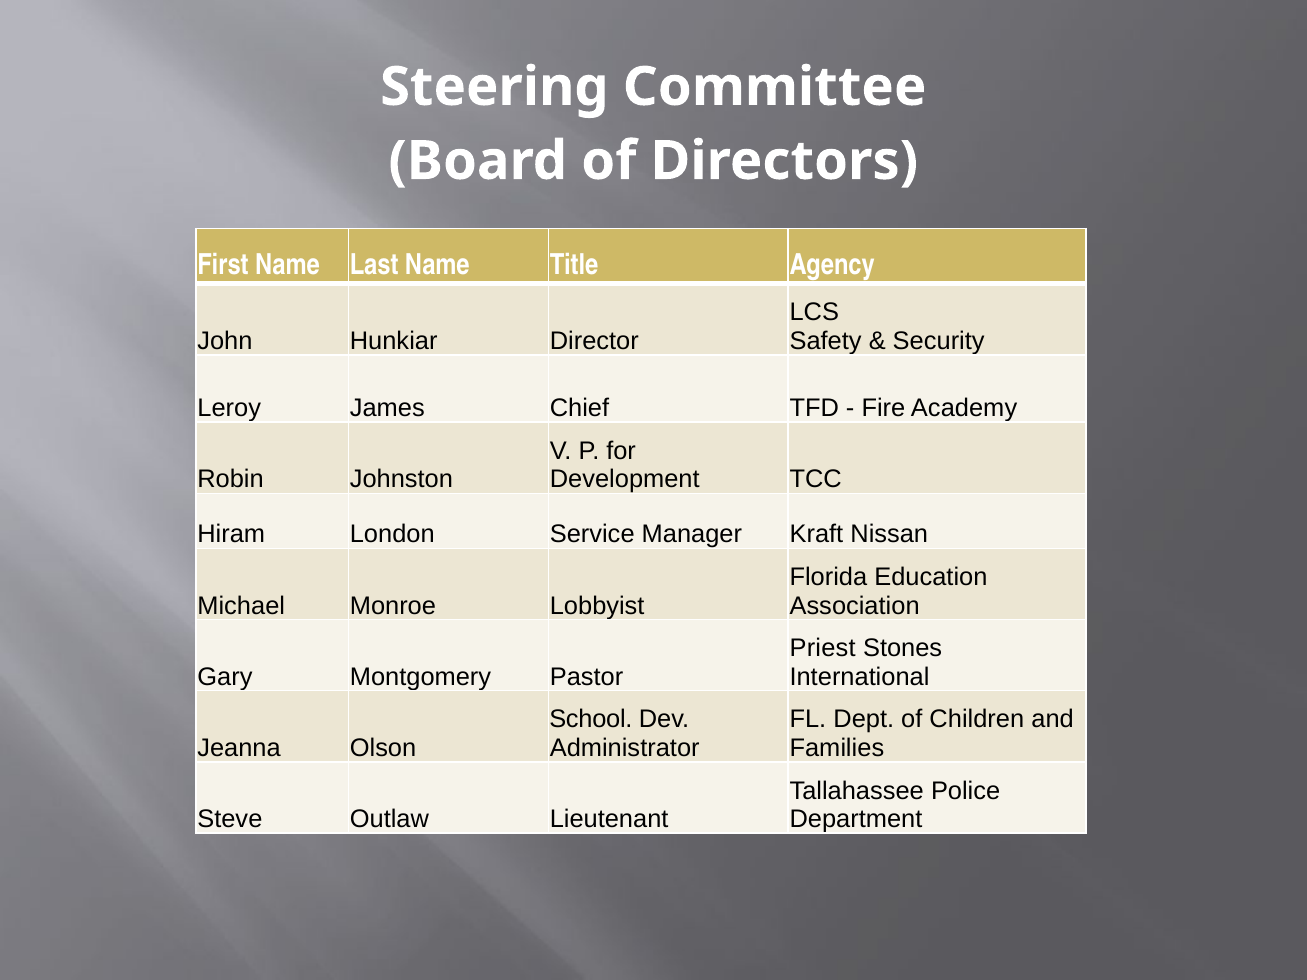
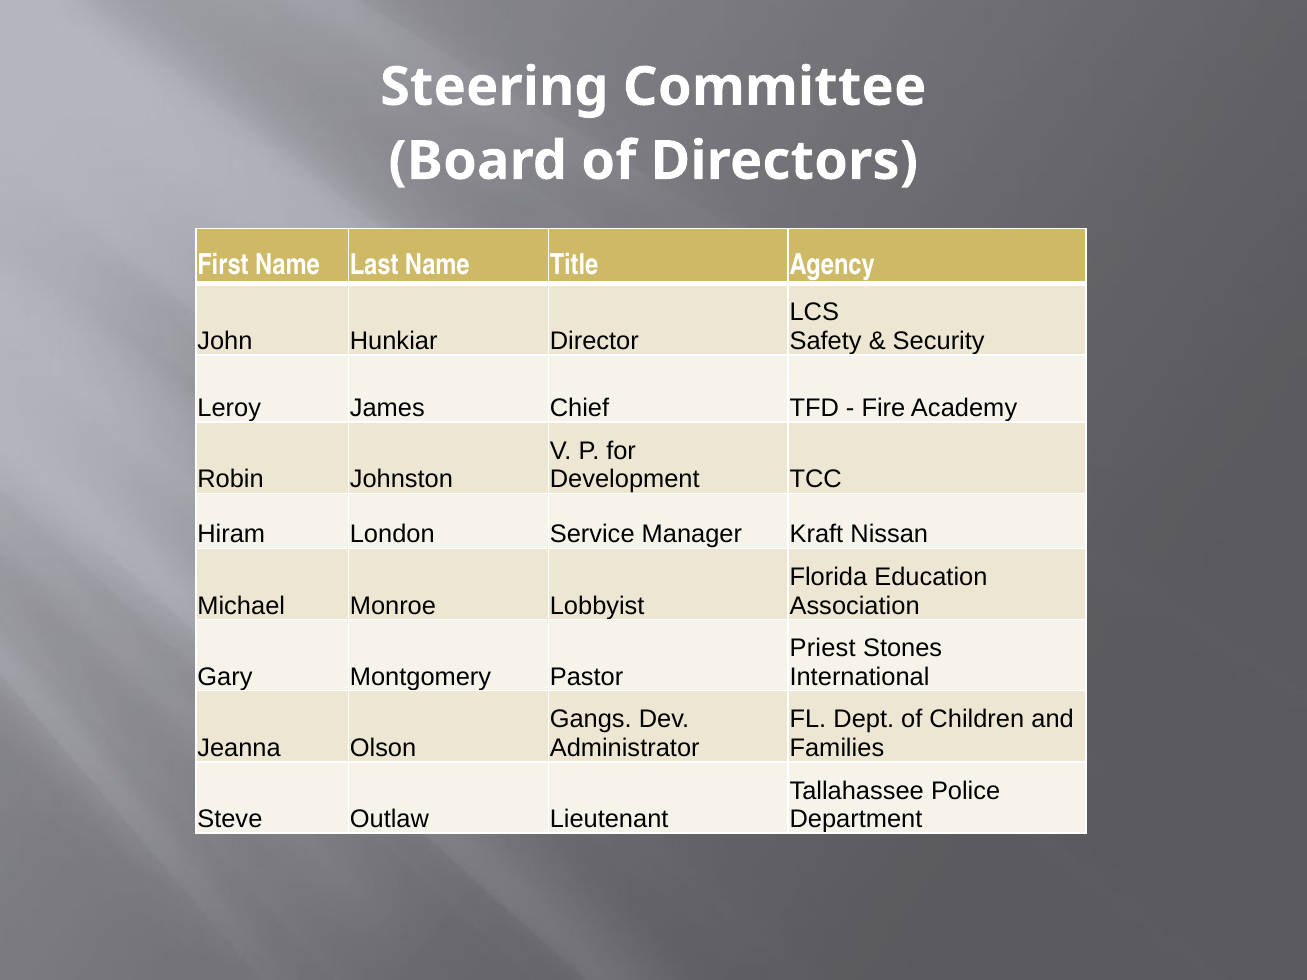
School: School -> Gangs
